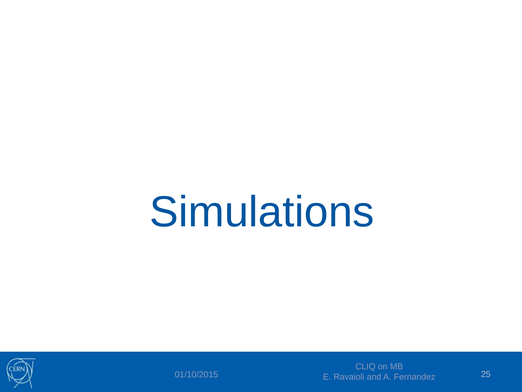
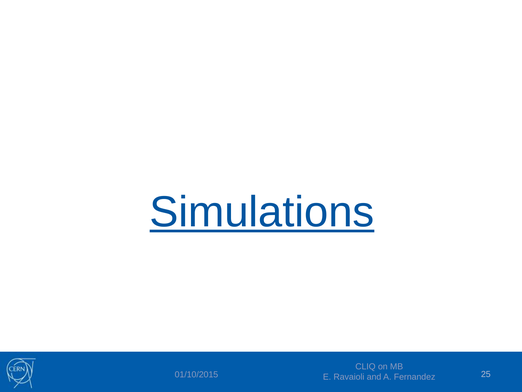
Simulations underline: none -> present
